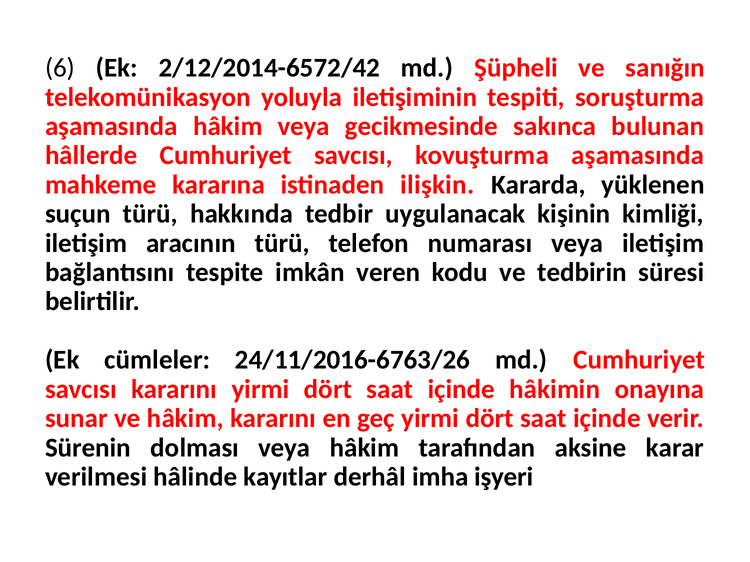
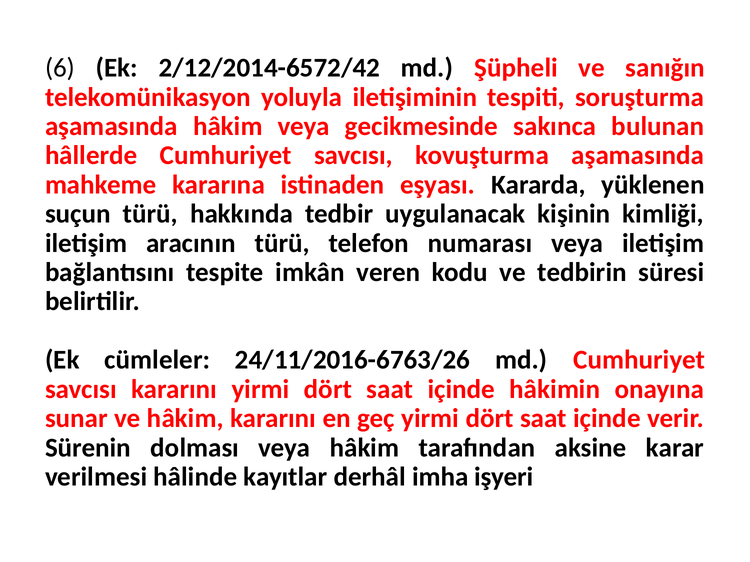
ilişkin: ilişkin -> eşyası
